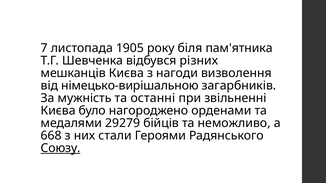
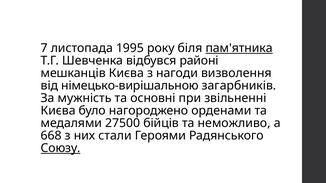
1905: 1905 -> 1995
пам'ятника underline: none -> present
різних: різних -> районі
останні: останні -> основні
29279: 29279 -> 27500
